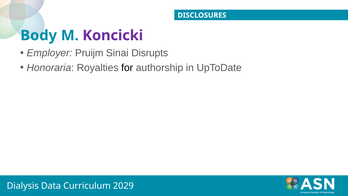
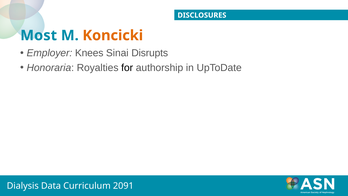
Body: Body -> Most
Koncicki colour: purple -> orange
Pruijm: Pruijm -> Knees
2029: 2029 -> 2091
